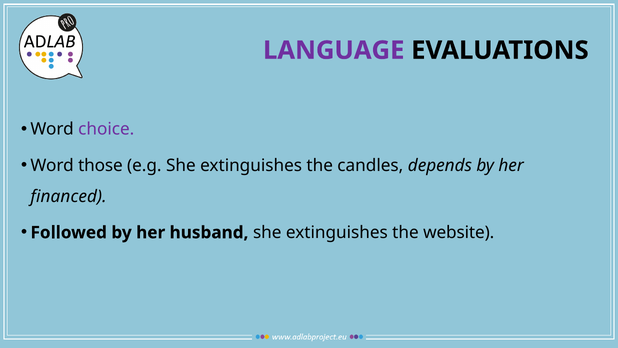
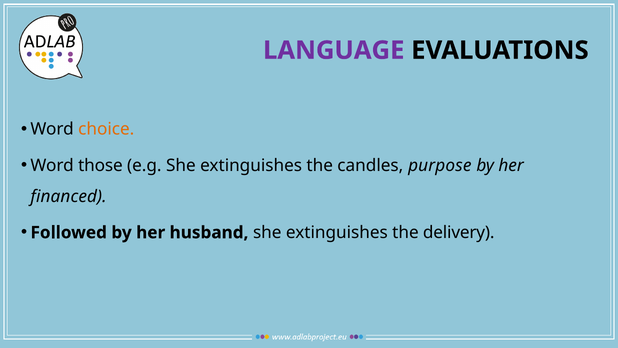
choice colour: purple -> orange
depends: depends -> purpose
website: website -> delivery
